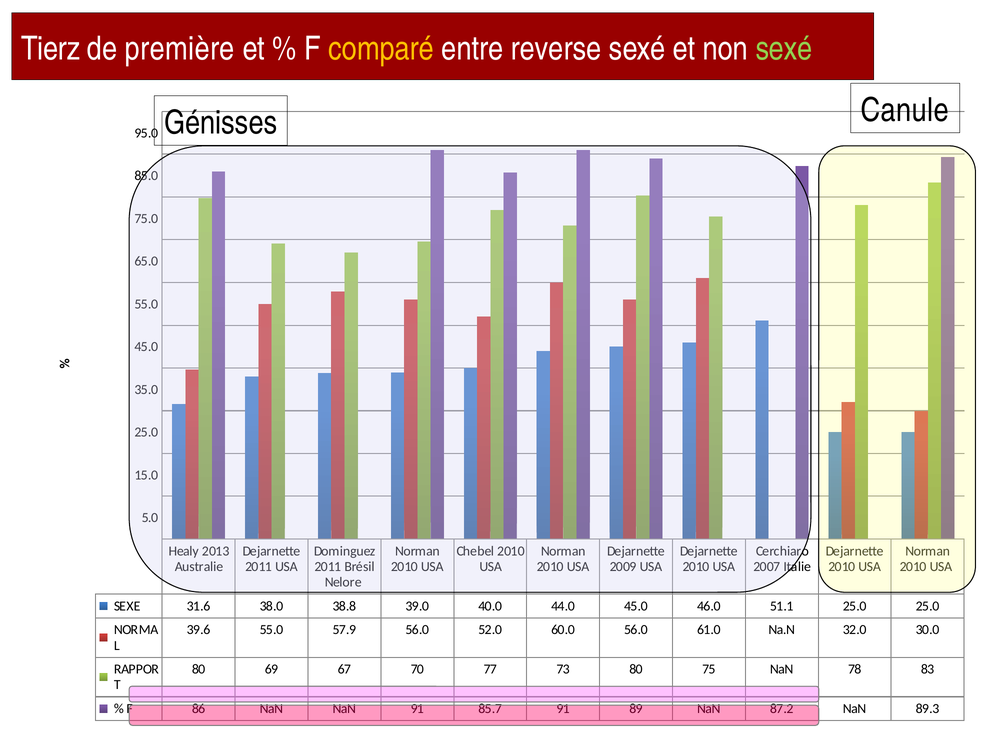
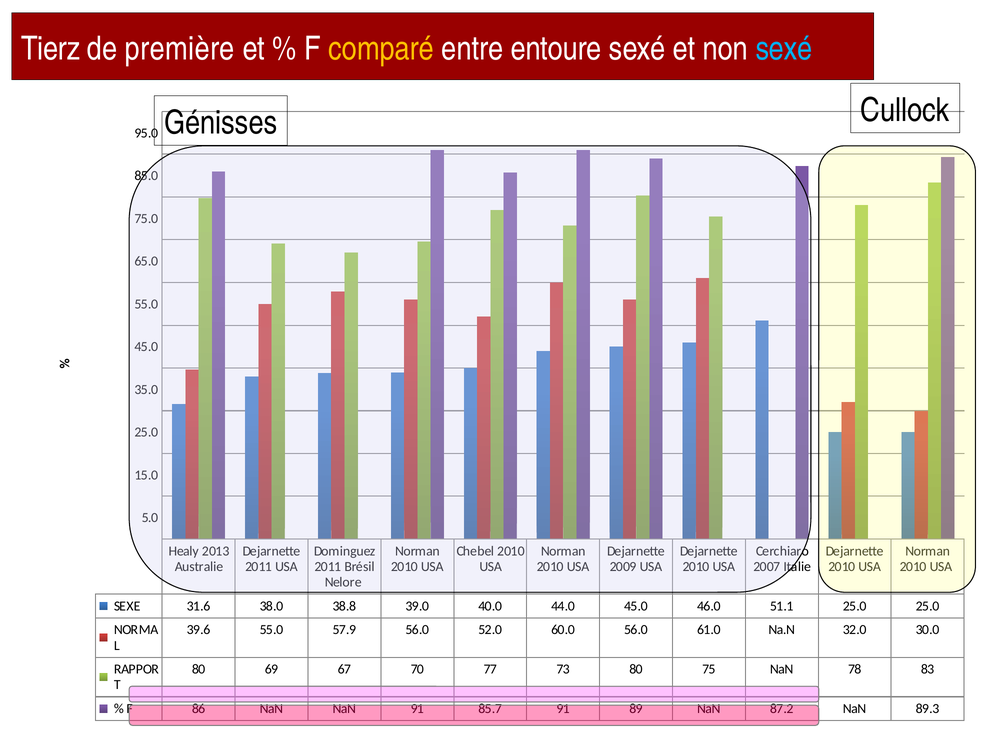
reverse: reverse -> entoure
sexé at (784, 49) colour: light green -> light blue
Canule: Canule -> Cullock
